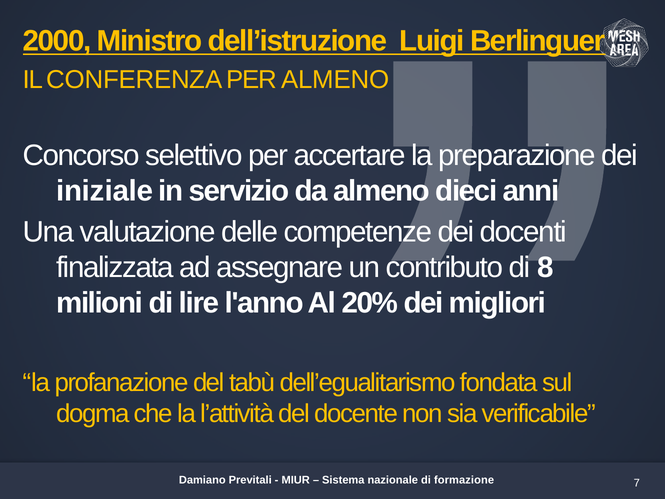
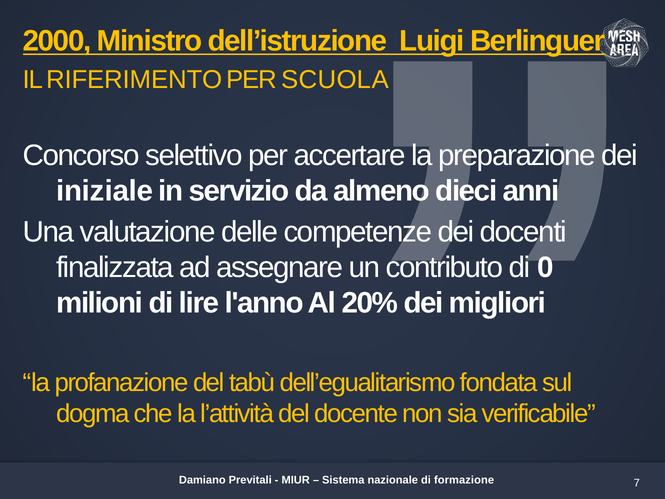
CONFERENZA: CONFERENZA -> RIFERIMENTO
PER ALMENO: ALMENO -> SCUOLA
8: 8 -> 0
